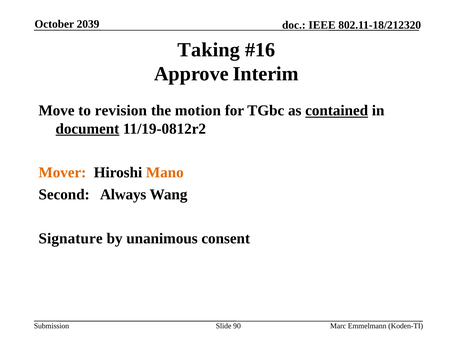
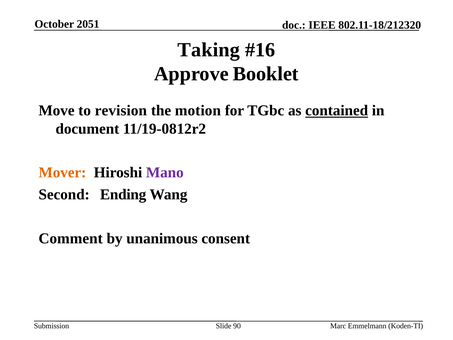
2039: 2039 -> 2051
Interim: Interim -> Booklet
document underline: present -> none
Mano colour: orange -> purple
Always: Always -> Ending
Signature: Signature -> Comment
